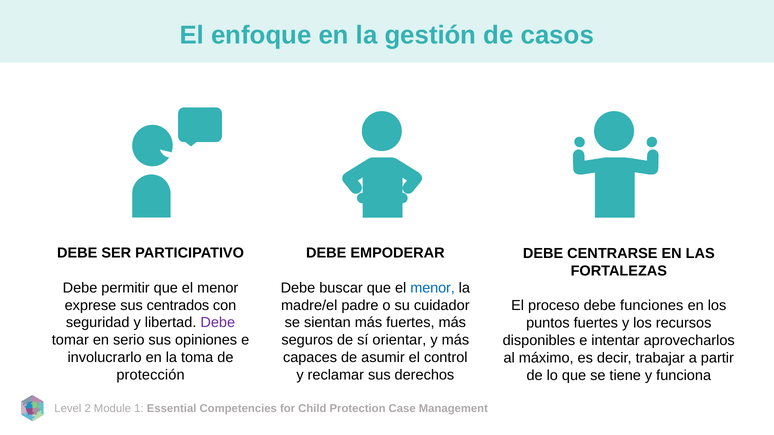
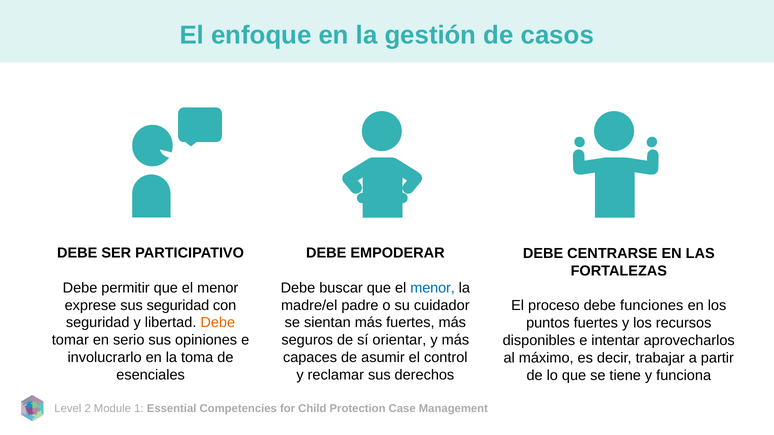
sus centrados: centrados -> seguridad
Debe at (218, 323) colour: purple -> orange
protección: protección -> esenciales
